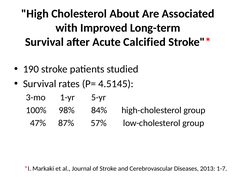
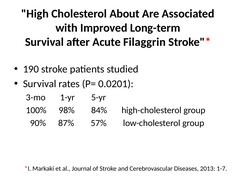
Calcified: Calcified -> Filaggrin
4.5145: 4.5145 -> 0.0201
47%: 47% -> 90%
